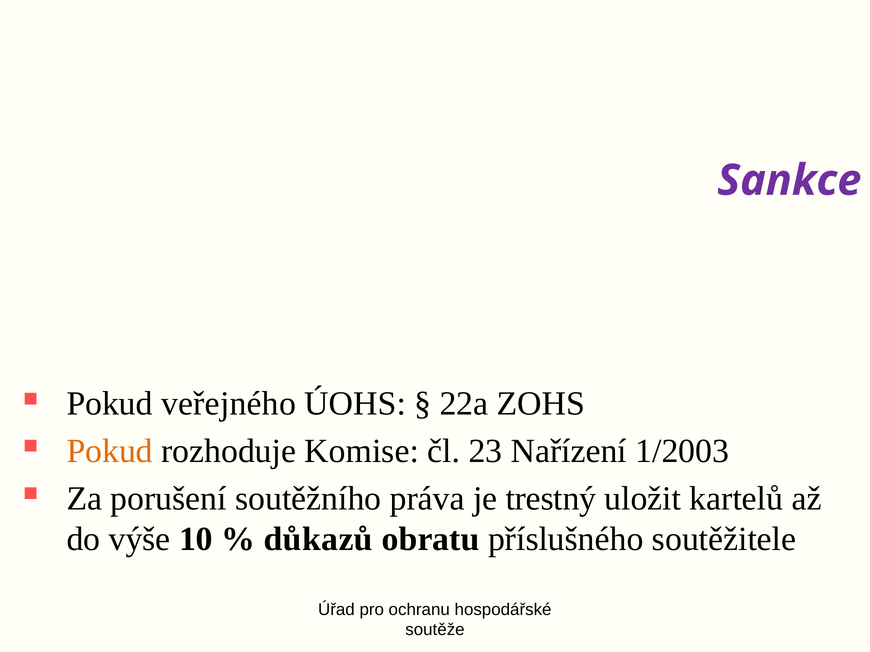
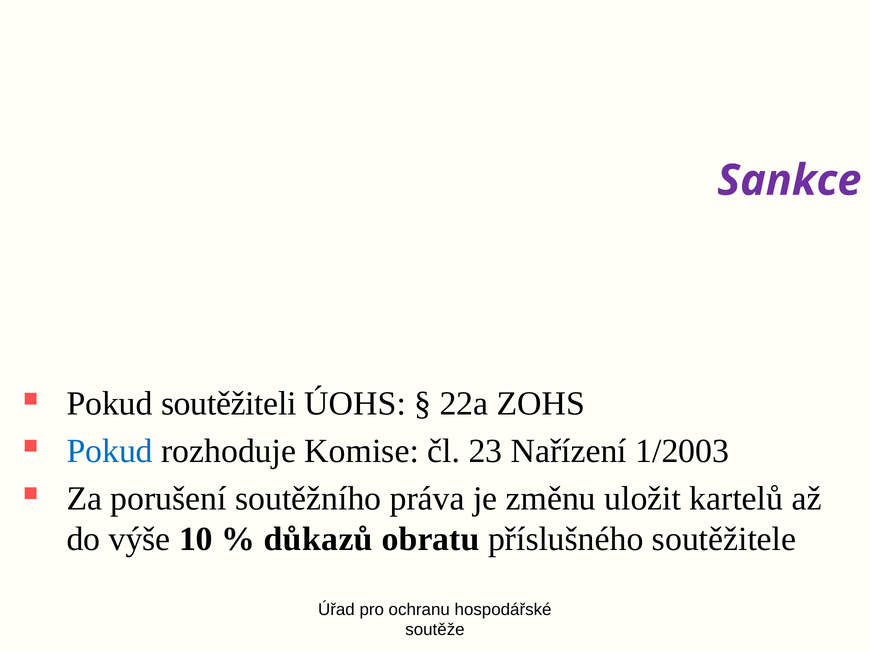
veřejného: veřejného -> soutěžiteli
Pokud at (110, 451) colour: orange -> blue
trestný: trestný -> změnu
